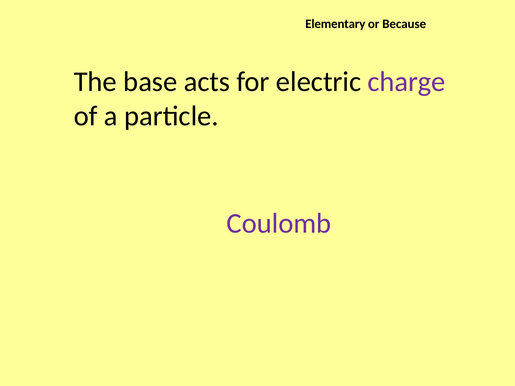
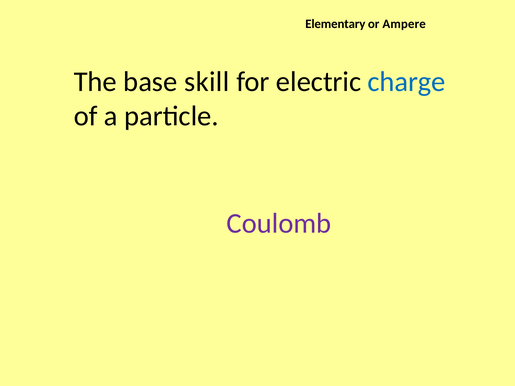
Because: Because -> Ampere
acts: acts -> skill
charge colour: purple -> blue
